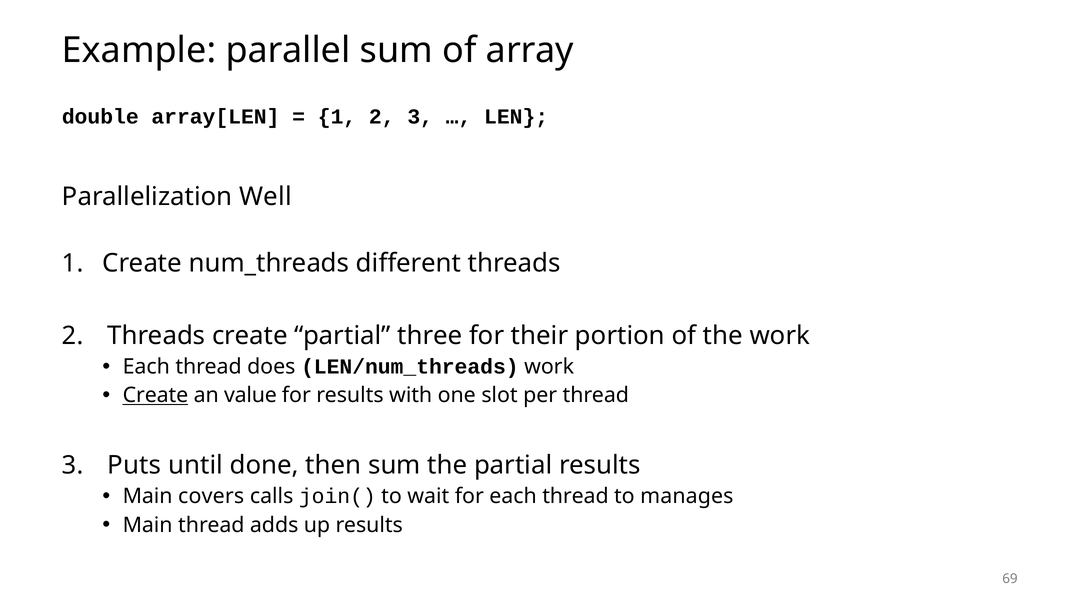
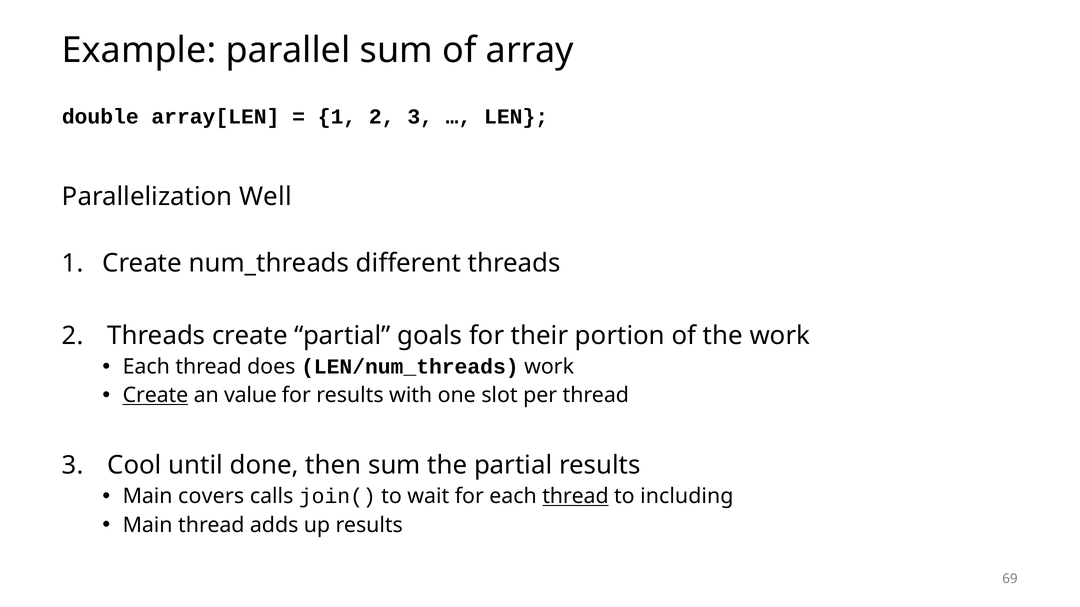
three: three -> goals
Puts: Puts -> Cool
thread at (575, 497) underline: none -> present
manages: manages -> including
